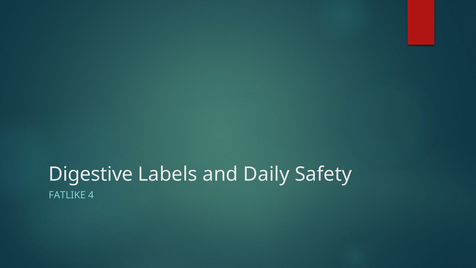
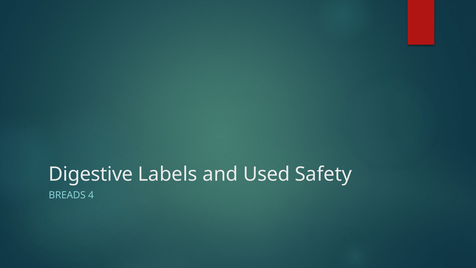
Daily: Daily -> Used
FATLIKE: FATLIKE -> BREADS
